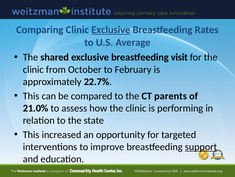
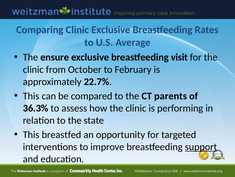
Exclusive at (111, 30) underline: present -> none
shared: shared -> ensure
21.0%: 21.0% -> 36.3%
increased: increased -> breastfed
